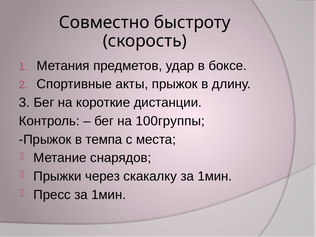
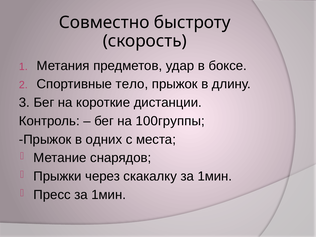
акты: акты -> тело
темпа: темпа -> одних
